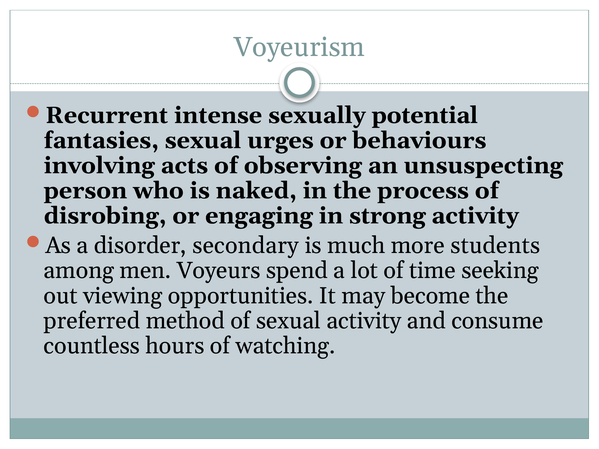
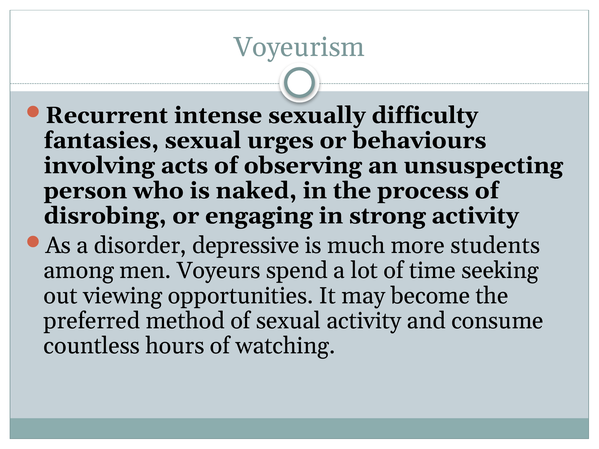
potential: potential -> difficulty
secondary: secondary -> depressive
